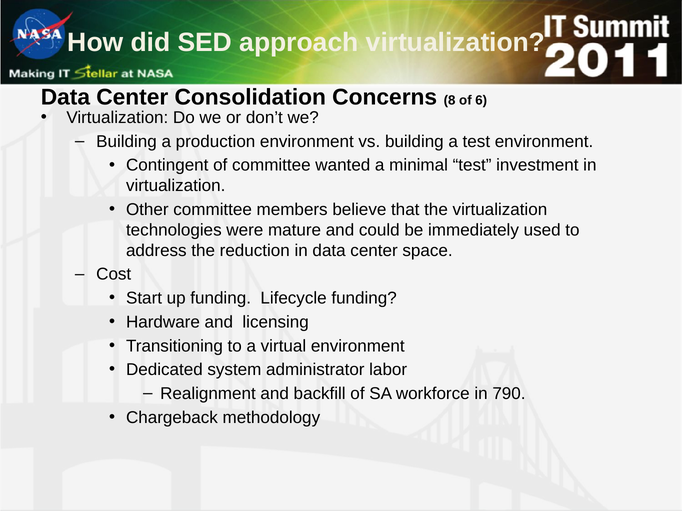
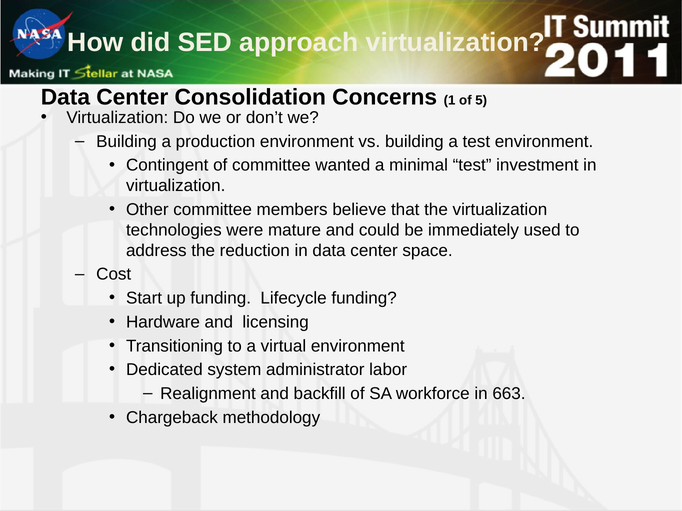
8: 8 -> 1
6: 6 -> 5
790: 790 -> 663
